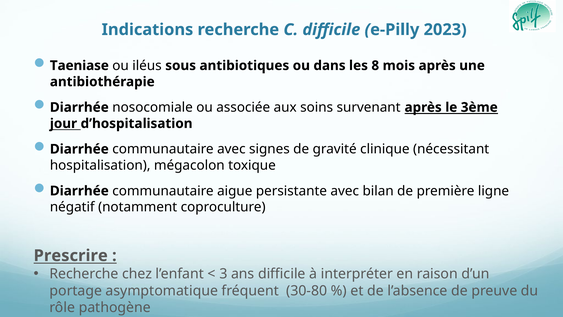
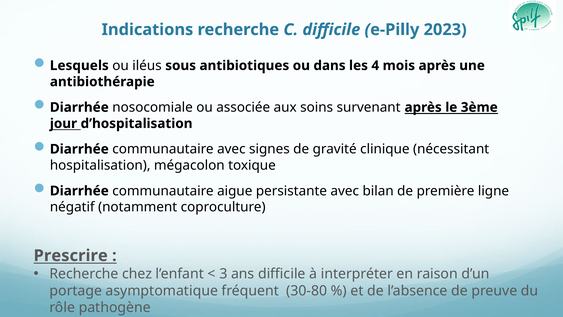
Taeniase: Taeniase -> Lesquels
8: 8 -> 4
